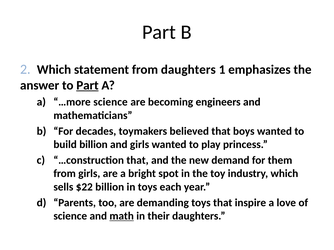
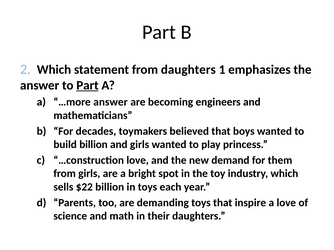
…more science: science -> answer
…construction that: that -> love
math underline: present -> none
